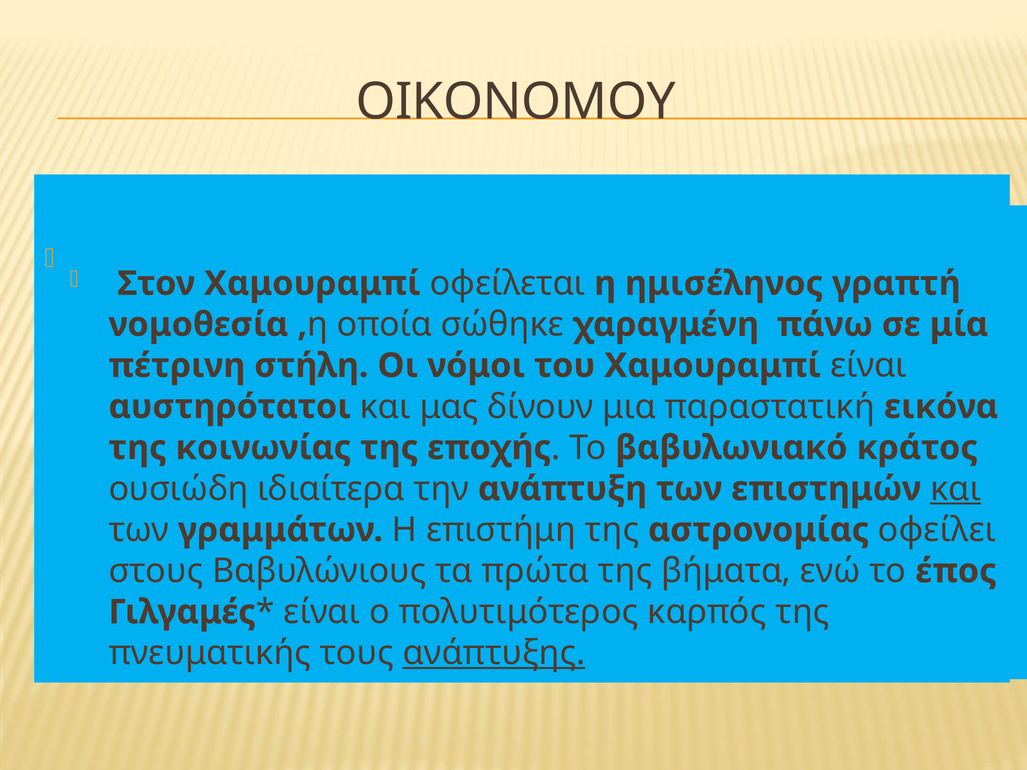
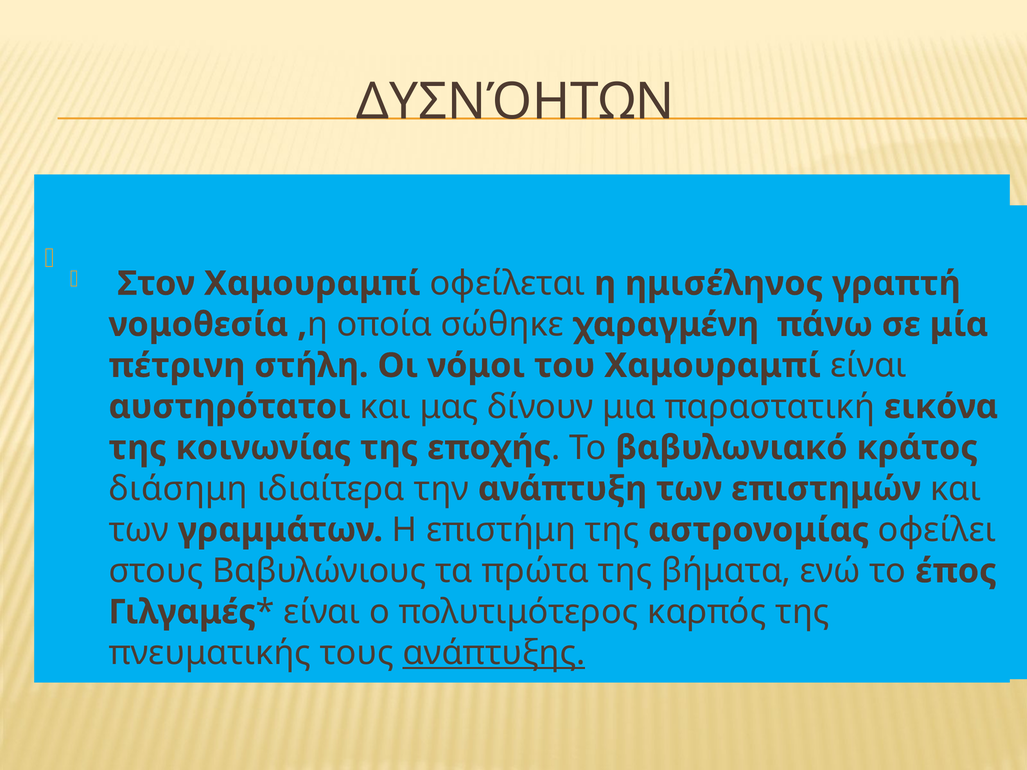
ΟΙΚΟΝΟΜΟΥ: ΟΙΚΟΝΟΜΟΥ -> ΔΥΣΝΌΗΤΩΝ
ουσιώδη: ουσιώδη -> διάσημη
και at (956, 489) underline: present -> none
